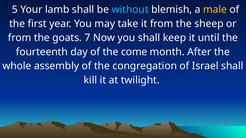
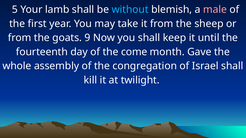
male colour: yellow -> pink
7: 7 -> 9
After: After -> Gave
